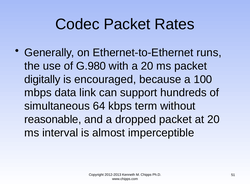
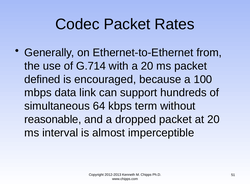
runs: runs -> from
G.980: G.980 -> G.714
digitally: digitally -> defined
